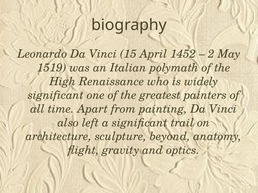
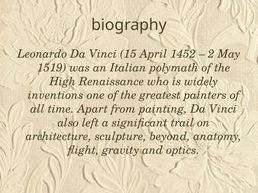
significant at (56, 95): significant -> inventions
